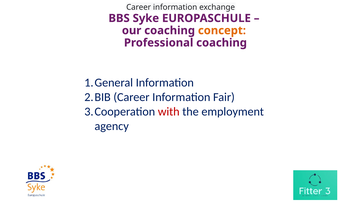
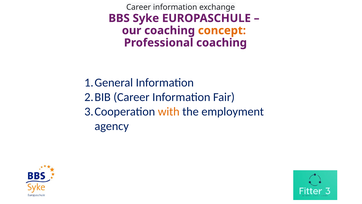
with colour: red -> orange
